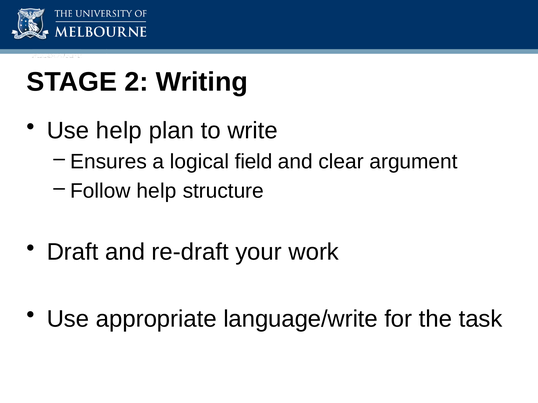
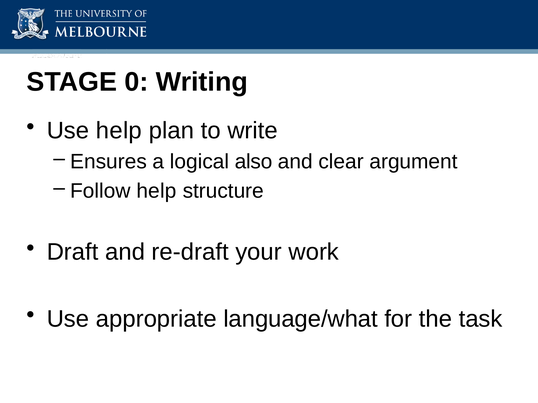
2: 2 -> 0
field: field -> also
language/write: language/write -> language/what
